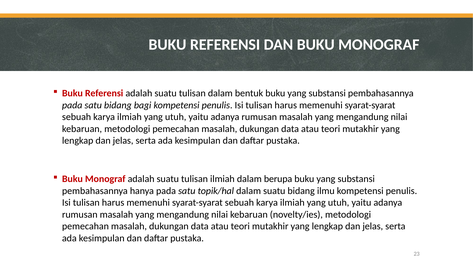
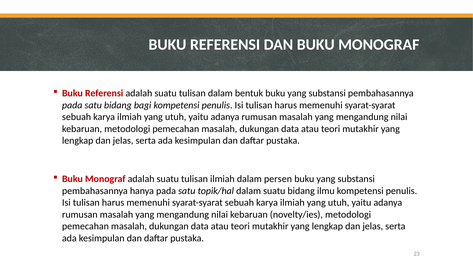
berupa: berupa -> persen
